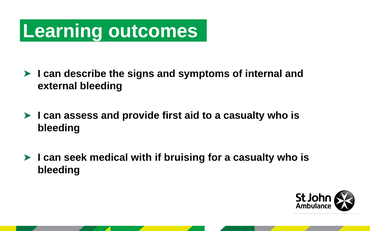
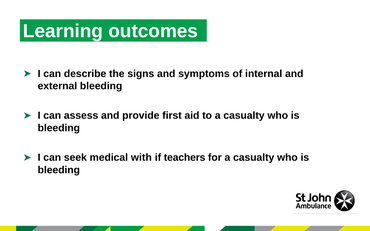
bruising: bruising -> teachers
